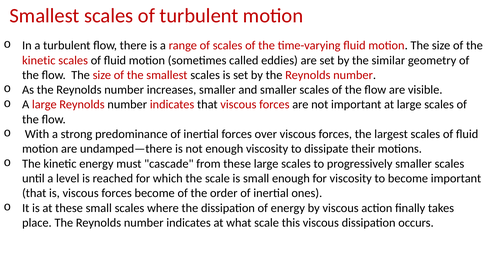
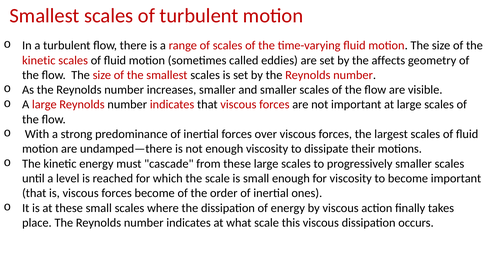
similar: similar -> affects
